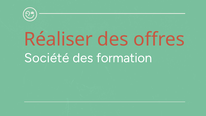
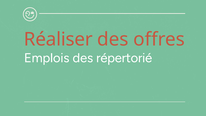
Société: Société -> Emplois
formation: formation -> répertorié
